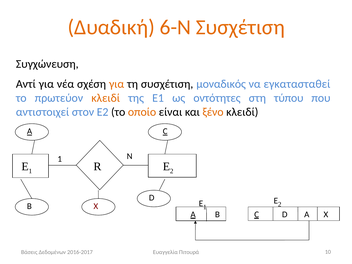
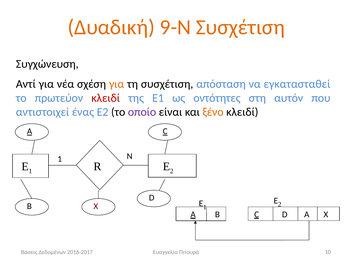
6-Ν: 6-Ν -> 9-Ν
μοναδικός: μοναδικός -> απόσταση
κλειδί at (106, 98) colour: orange -> red
τύπου: τύπου -> αυτόν
στον: στον -> ένας
οποίο colour: orange -> purple
